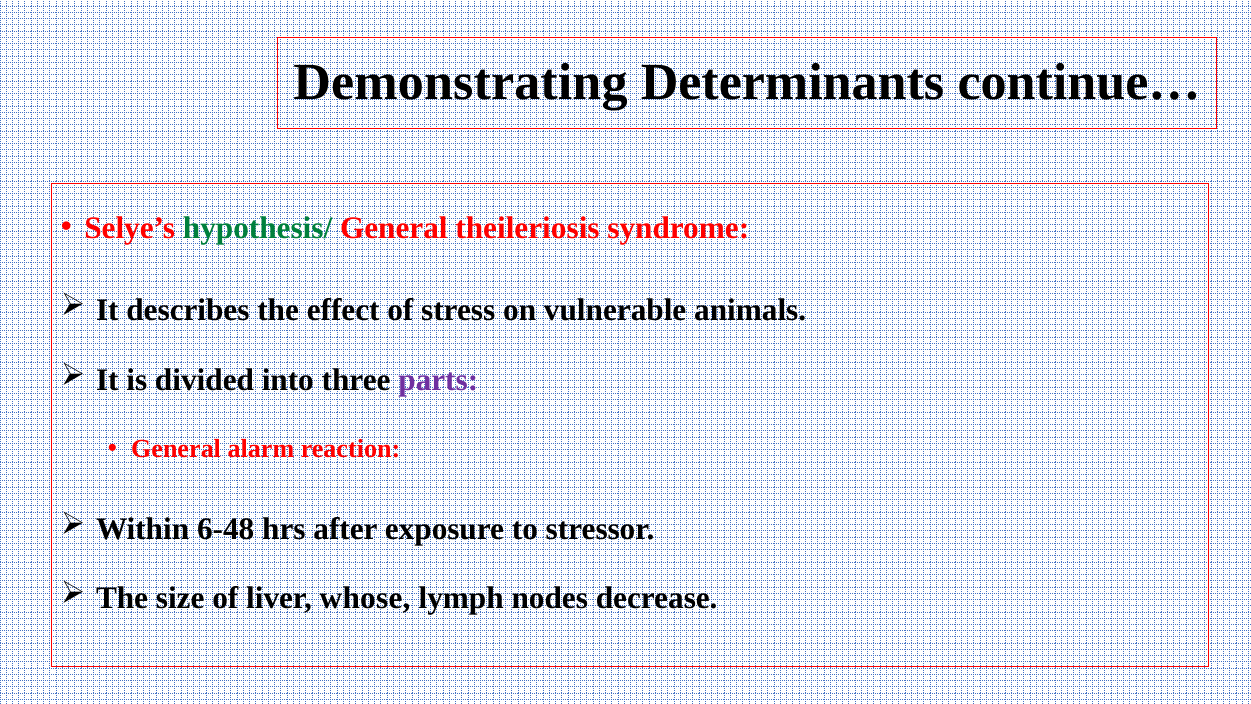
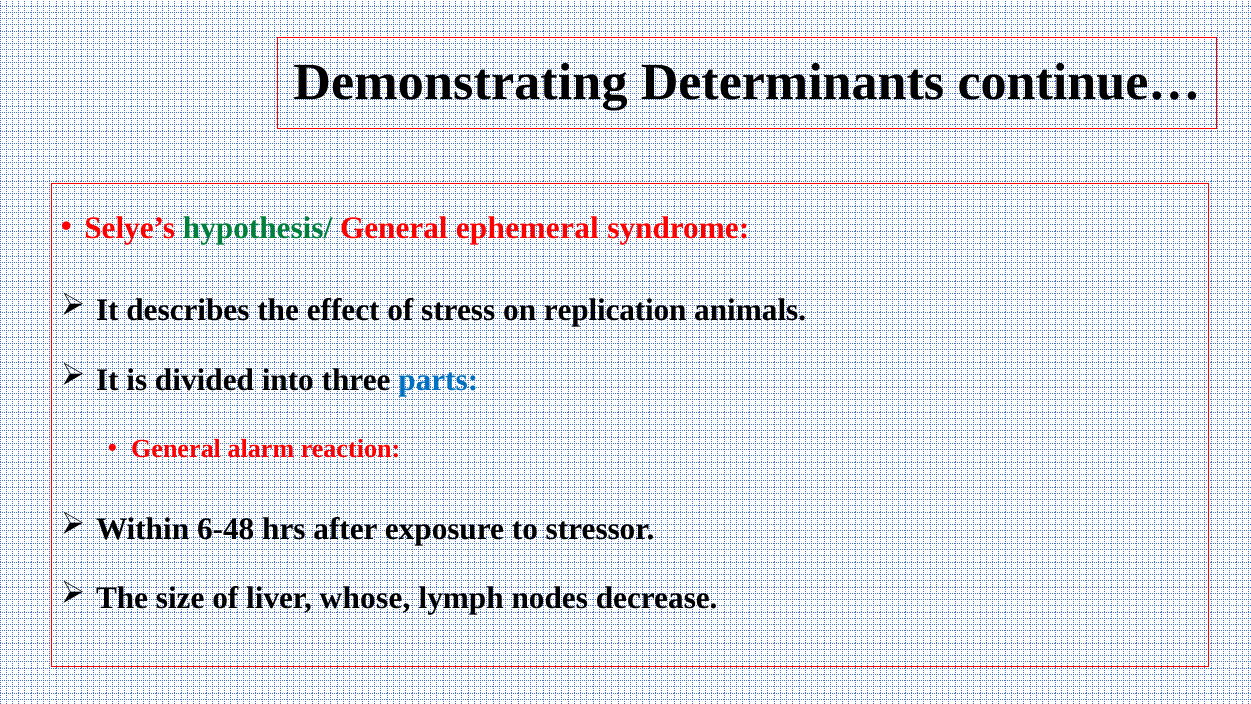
theileriosis: theileriosis -> ephemeral
vulnerable: vulnerable -> replication
parts colour: purple -> blue
